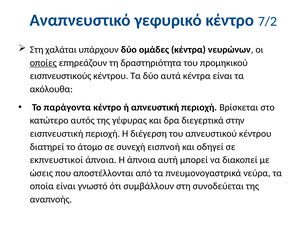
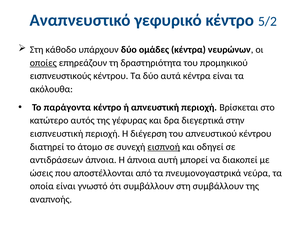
7/2: 7/2 -> 5/2
χαλάται: χαλάται -> κάθοδο
εισπνοή underline: none -> present
εκπνευστικοί: εκπνευστικοί -> αντιδράσεων
στη συνοδεύεται: συνοδεύεται -> συμβάλλουν
